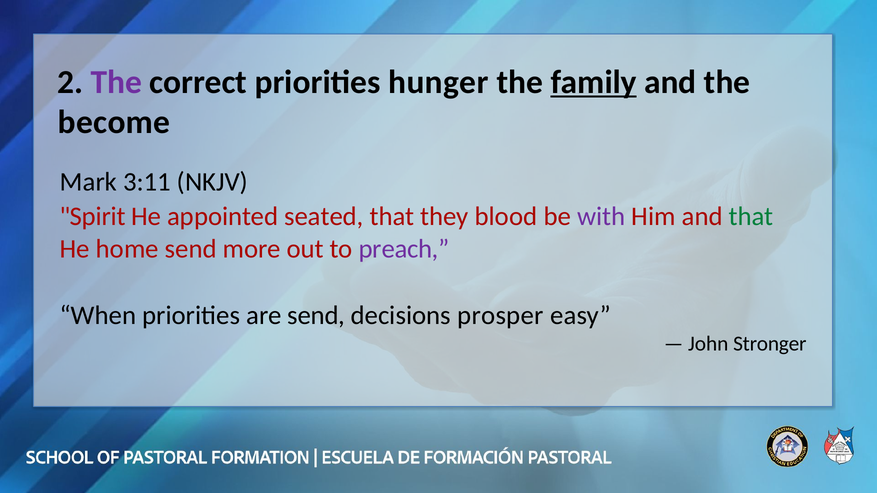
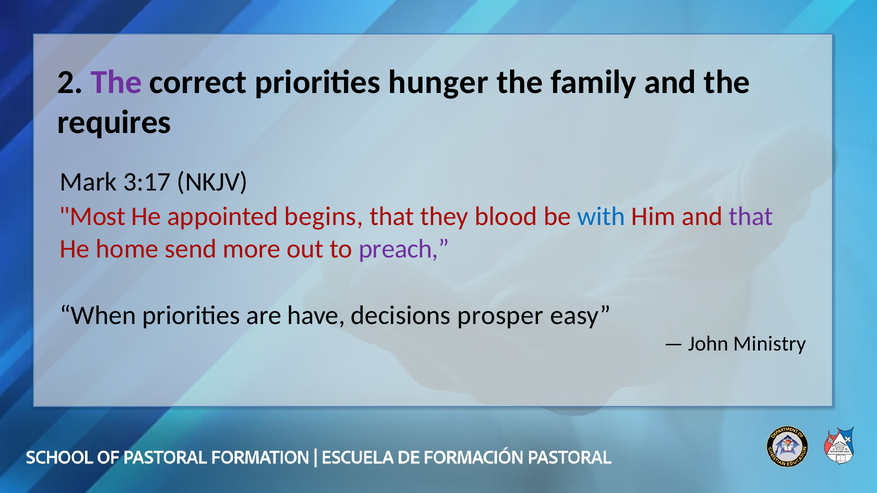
family underline: present -> none
become: become -> requires
3:11: 3:11 -> 3:17
Spirit: Spirit -> Most
seated: seated -> begins
with colour: purple -> blue
that at (751, 217) colour: green -> purple
are send: send -> have
Stronger: Stronger -> Ministry
